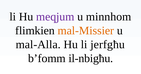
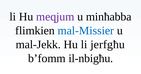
minnhom: minnhom -> minħabba
mal-Missier colour: orange -> blue
mal-Alla: mal-Alla -> mal-Jekk
